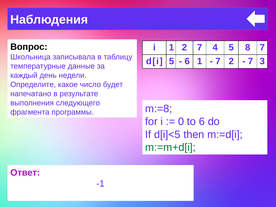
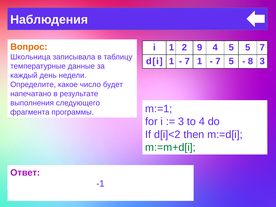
Вопрос colour: black -> orange
2 7: 7 -> 9
5 8: 8 -> 5
d[i 5: 5 -> 1
6 at (187, 61): 6 -> 7
7 2: 2 -> 5
7 at (250, 61): 7 -> 8
m:=8: m:=8 -> m:=1
0 at (181, 122): 0 -> 3
to 6: 6 -> 4
d[i]<5: d[i]<5 -> d[i]<2
